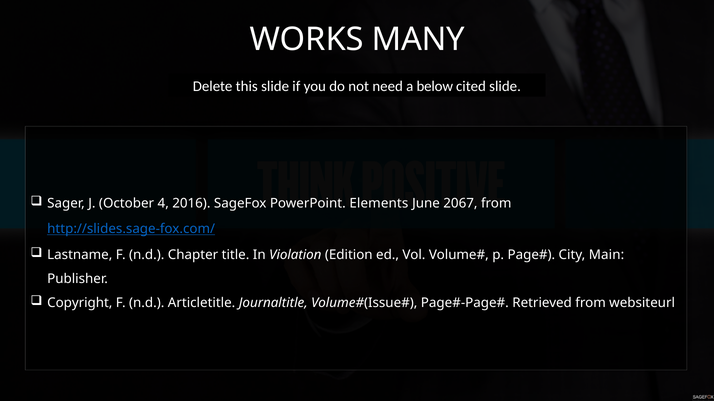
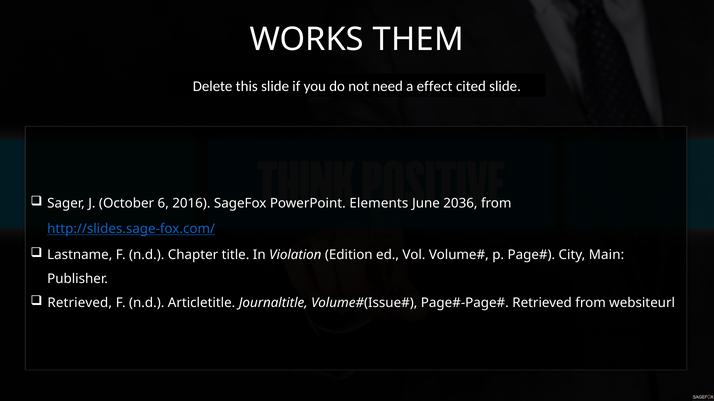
MANY: MANY -> THEM
below: below -> effect
4: 4 -> 6
2067: 2067 -> 2036
Copyright at (80, 303): Copyright -> Retrieved
